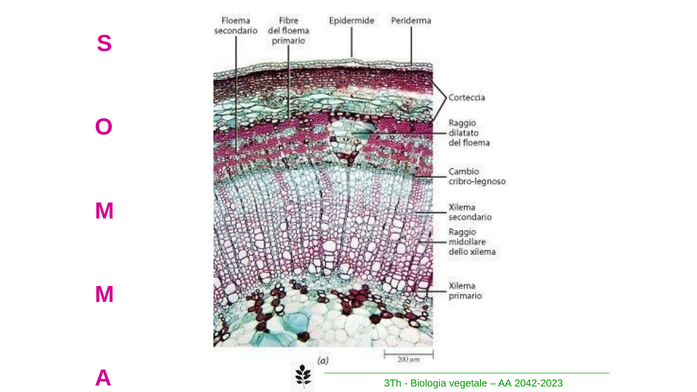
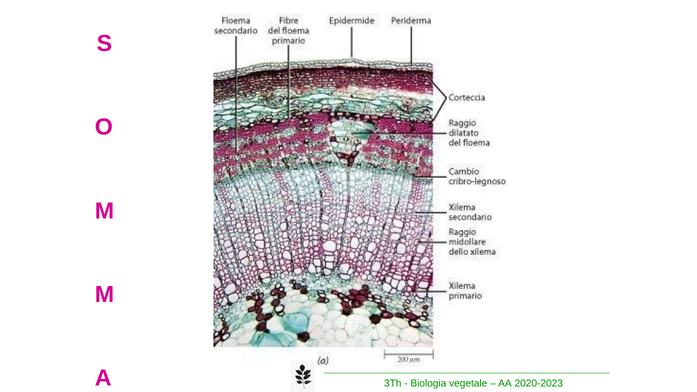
2042-2023: 2042-2023 -> 2020-2023
